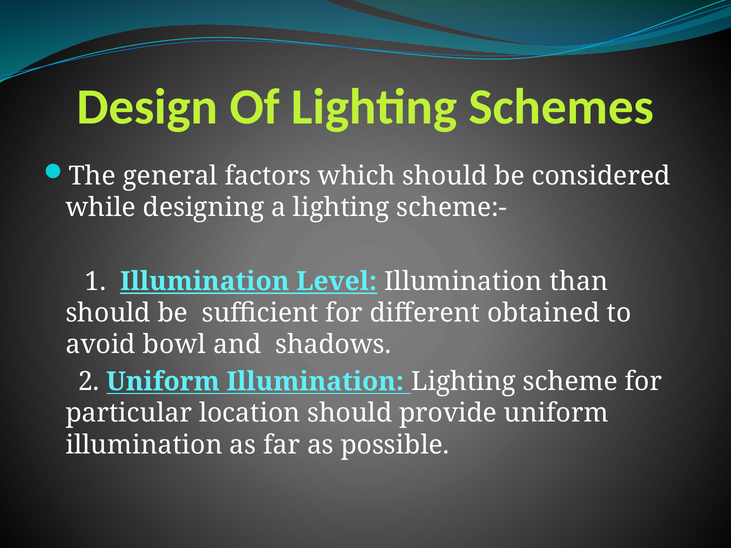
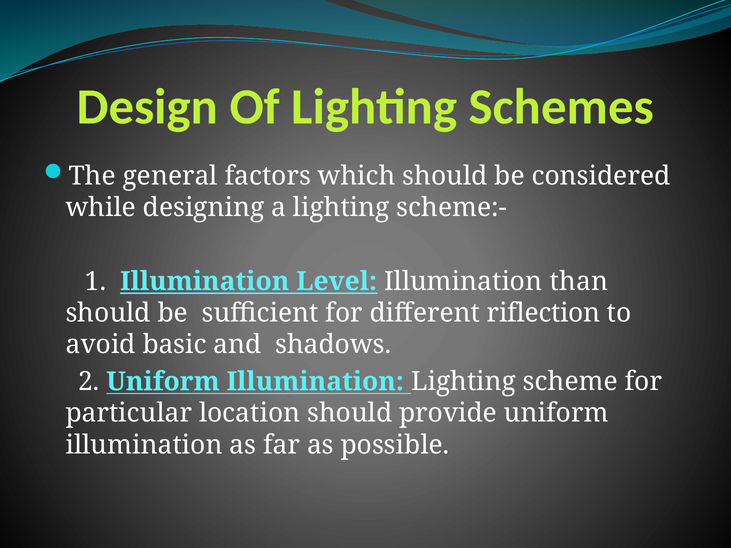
obtained: obtained -> riflection
bowl: bowl -> basic
